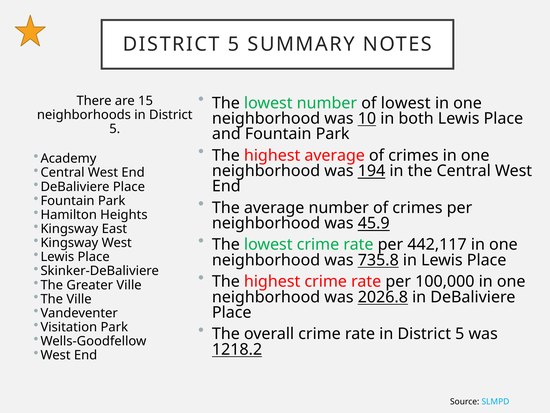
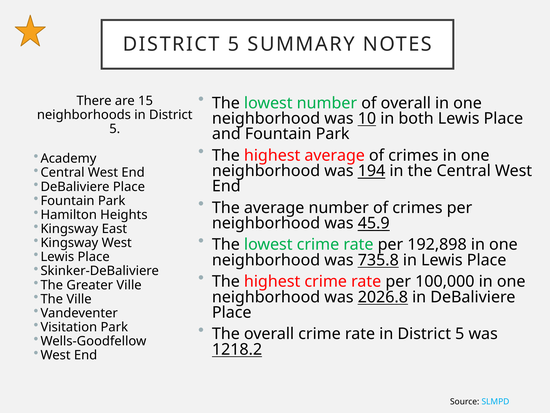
of lowest: lowest -> overall
442,117: 442,117 -> 192,898
